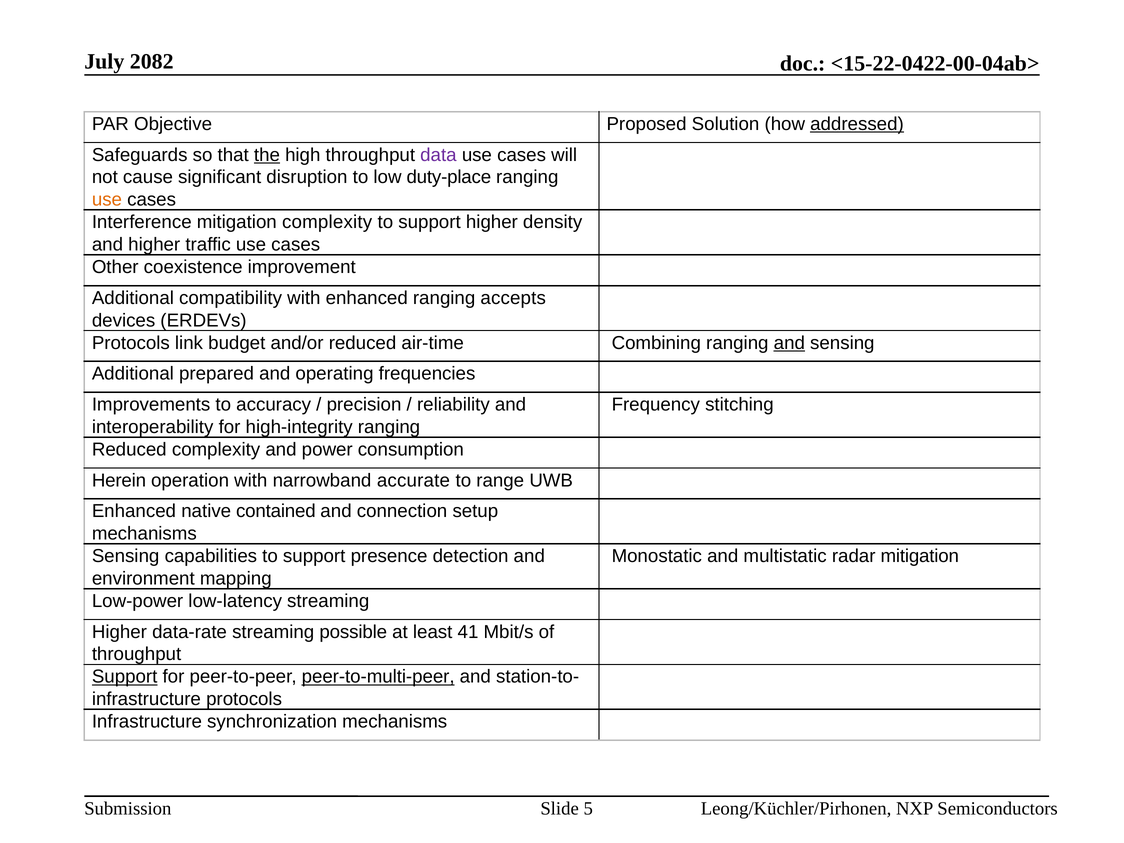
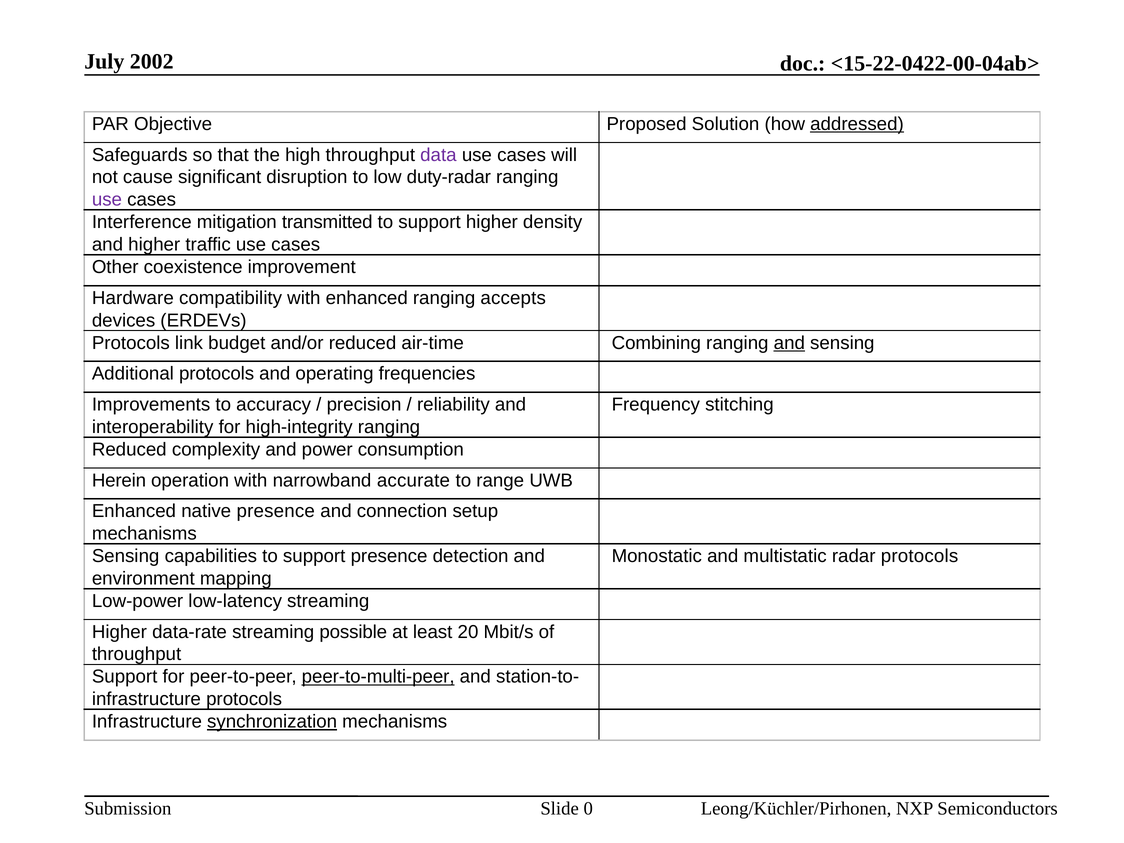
2082: 2082 -> 2002
the underline: present -> none
duty-place: duty-place -> duty-radar
use at (107, 200) colour: orange -> purple
mitigation complexity: complexity -> transmitted
Additional at (133, 298): Additional -> Hardware
Additional prepared: prepared -> protocols
native contained: contained -> presence
radar mitigation: mitigation -> protocols
41: 41 -> 20
Support at (125, 677) underline: present -> none
synchronization underline: none -> present
5: 5 -> 0
